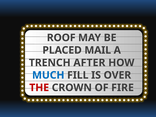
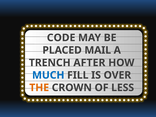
ROOF: ROOF -> CODE
THE colour: red -> orange
FIRE: FIRE -> LESS
